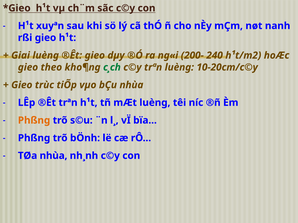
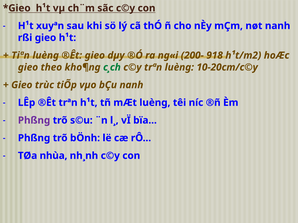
Giai: Giai -> Tiªn
240: 240 -> 918
bÇu nhùa: nhùa -> nanh
Phßng at (34, 121) colour: orange -> purple
